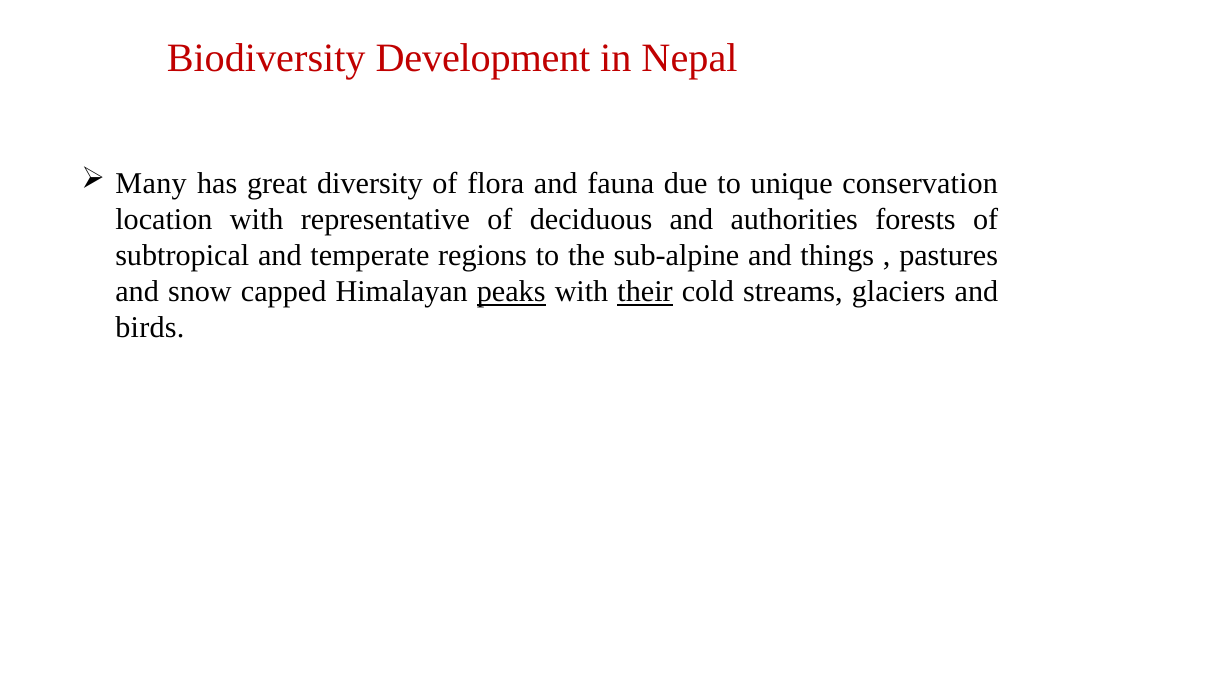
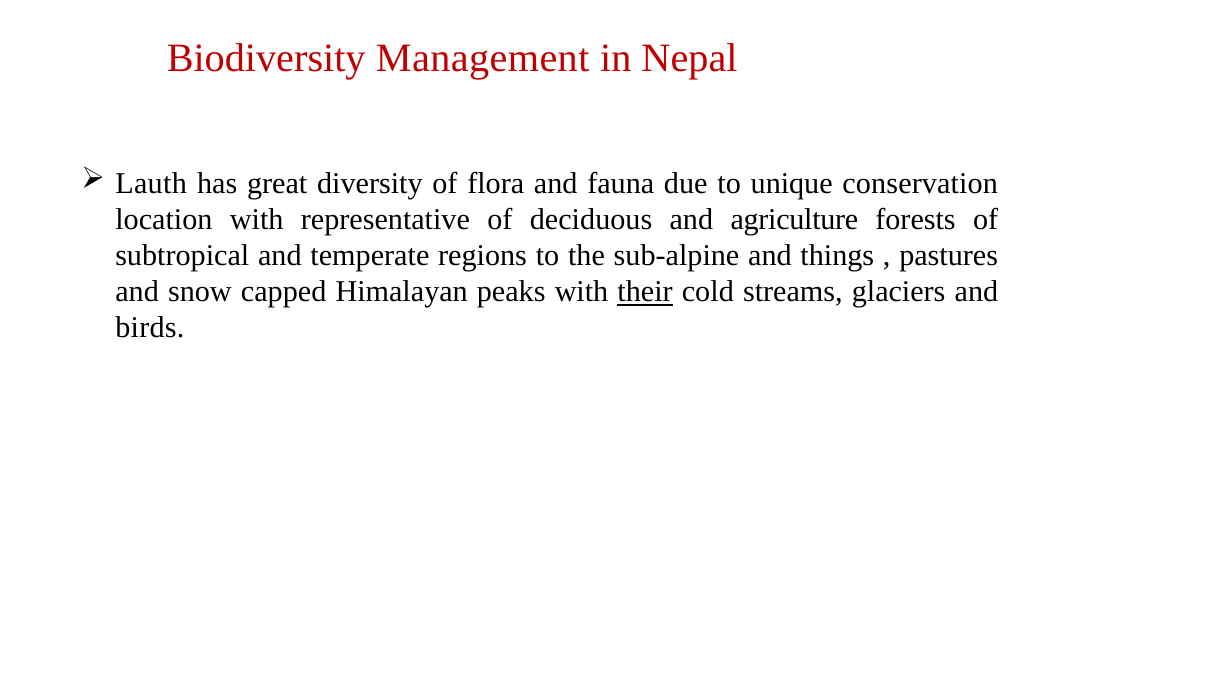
Development: Development -> Management
Many: Many -> Lauth
authorities: authorities -> agriculture
peaks underline: present -> none
